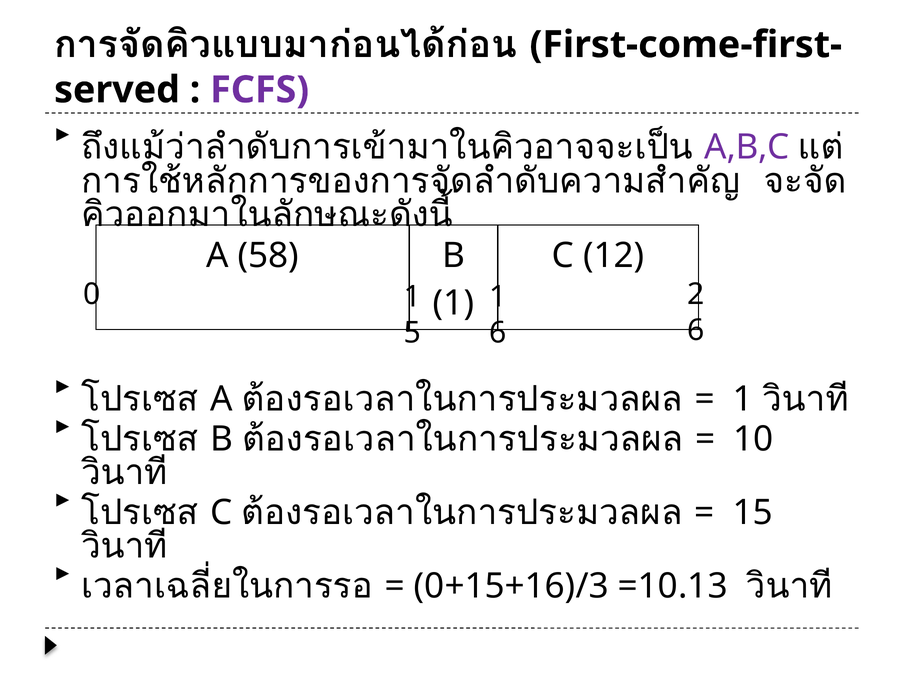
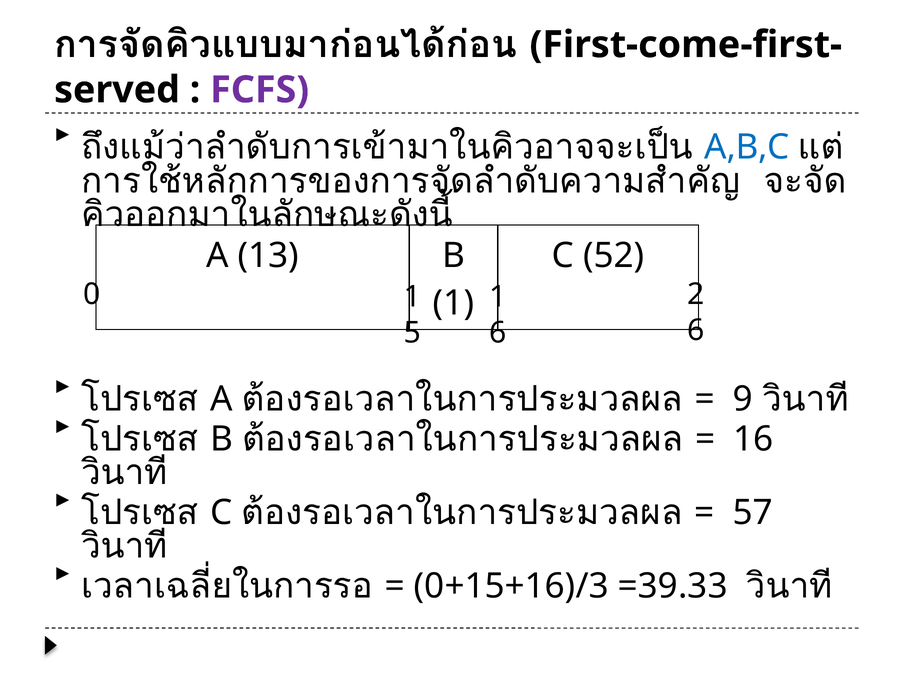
A,B,C colour: purple -> blue
58: 58 -> 13
12: 12 -> 52
1 at (743, 399): 1 -> 9
10: 10 -> 16
15: 15 -> 57
=10.13: =10.13 -> =39.33
